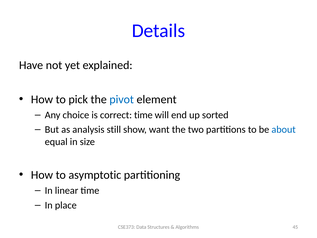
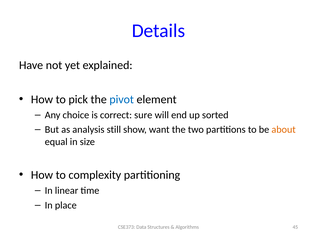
correct time: time -> sure
about colour: blue -> orange
asymptotic: asymptotic -> complexity
